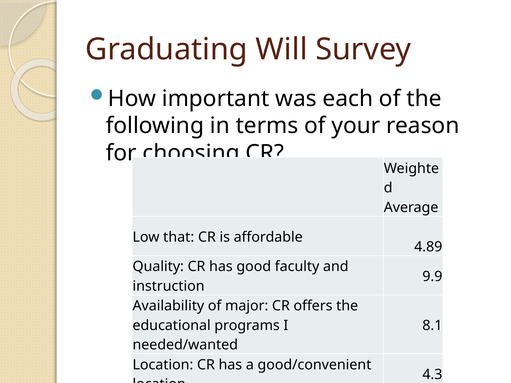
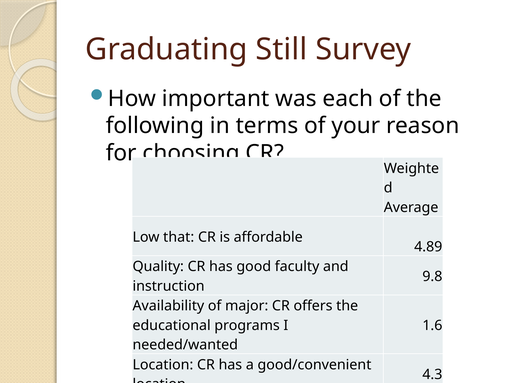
Will: Will -> Still
9.9: 9.9 -> 9.8
8.1: 8.1 -> 1.6
